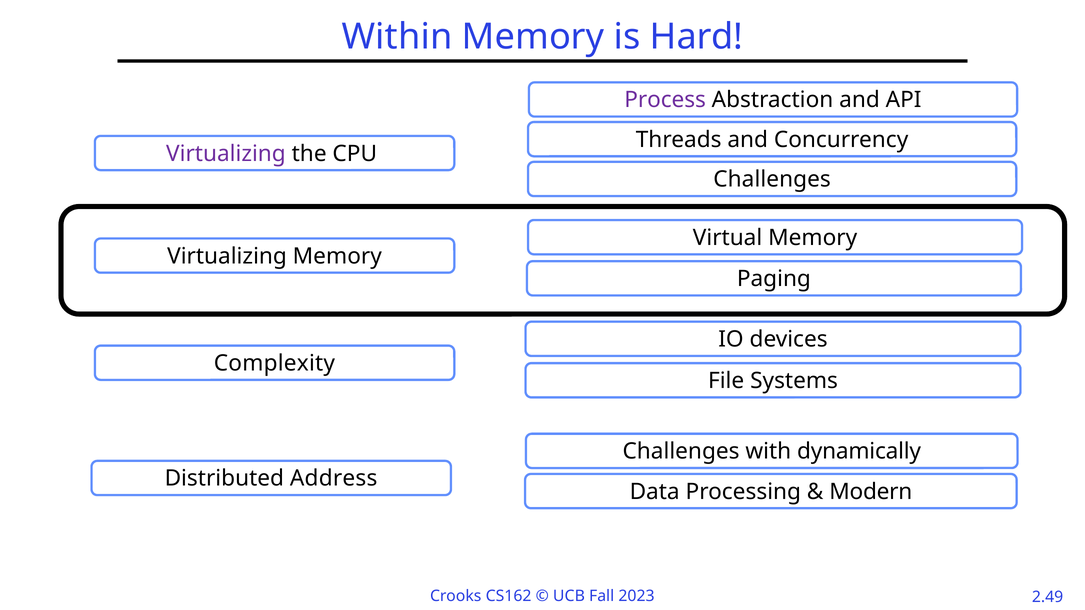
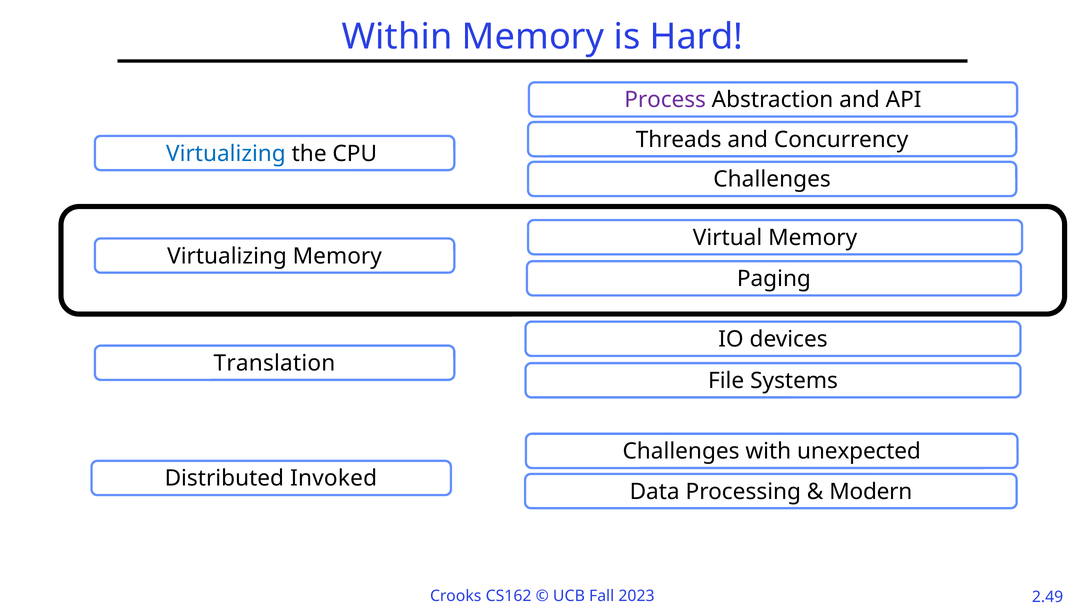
Virtualizing at (226, 154) colour: purple -> blue
Complexity: Complexity -> Translation
dynamically: dynamically -> unexpected
Address: Address -> Invoked
